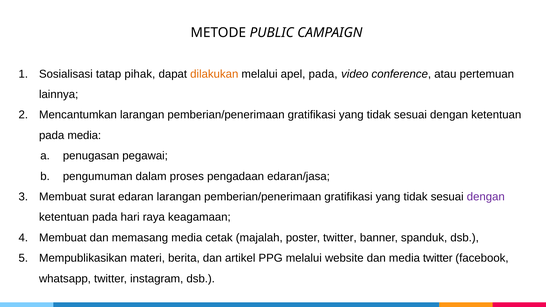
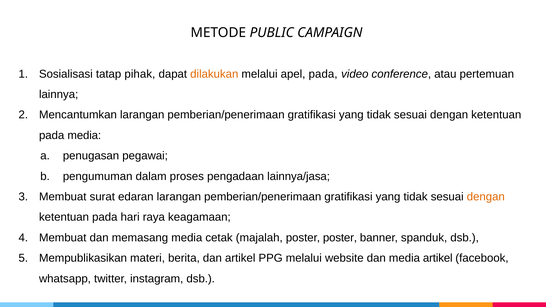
edaran/jasa: edaran/jasa -> lainnya/jasa
dengan at (486, 197) colour: purple -> orange
poster twitter: twitter -> poster
media twitter: twitter -> artikel
